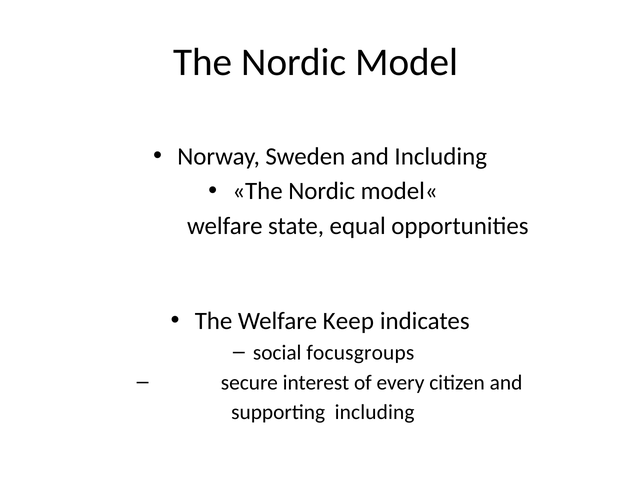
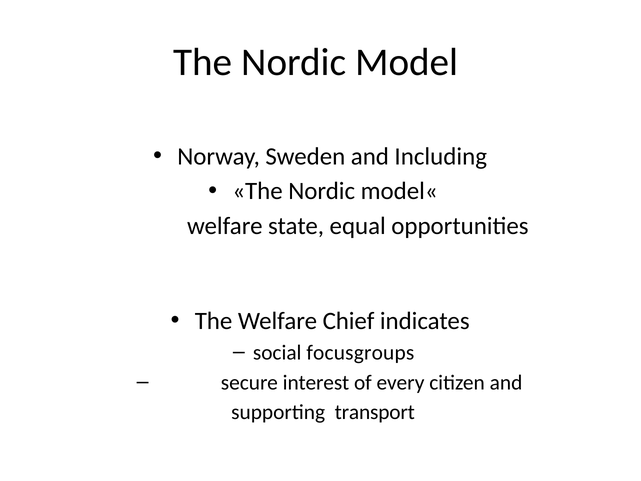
Keep: Keep -> Chief
supporting including: including -> transport
